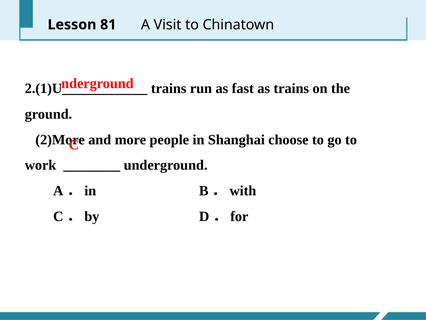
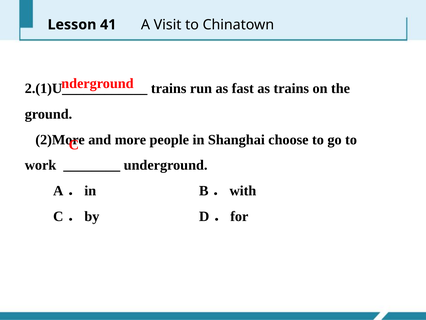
81: 81 -> 41
